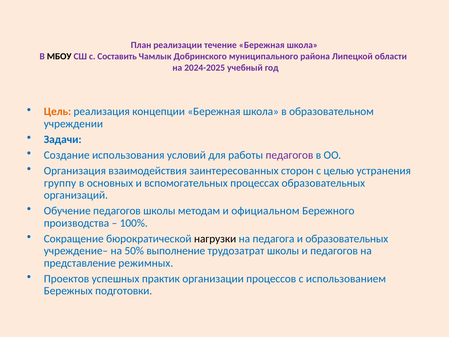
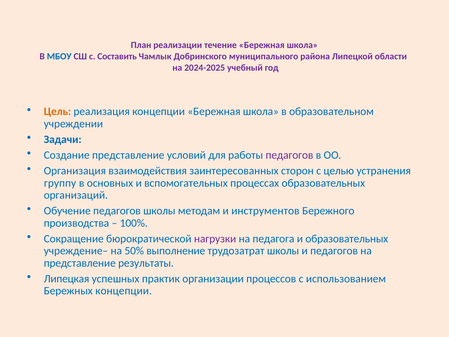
МБОУ colour: black -> blue
Создание использования: использования -> представление
официальном: официальном -> инструментов
нагрузки colour: black -> purple
режимных: режимных -> результаты
Проектов: Проектов -> Липецкая
Бережных подготовки: подготовки -> концепции
